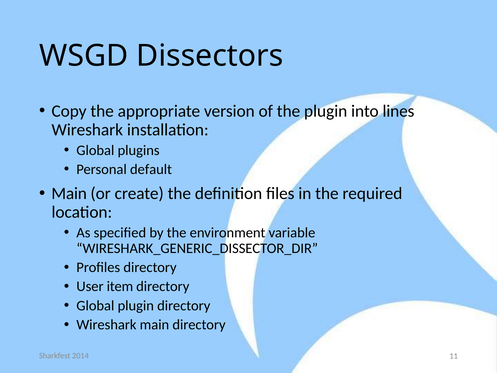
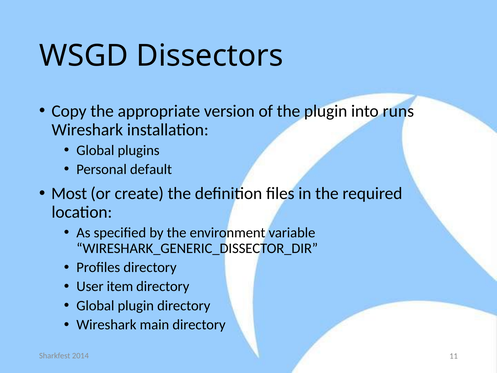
lines: lines -> runs
Main at (69, 193): Main -> Most
